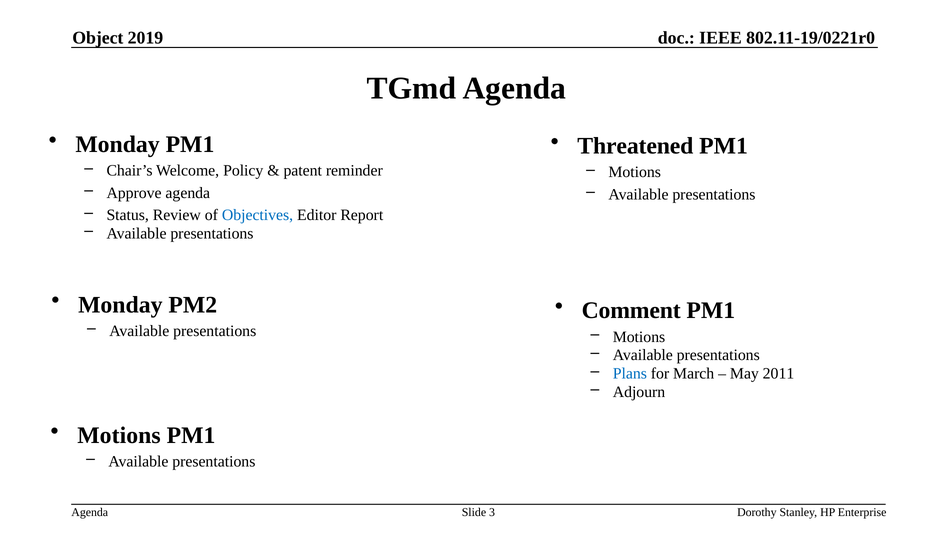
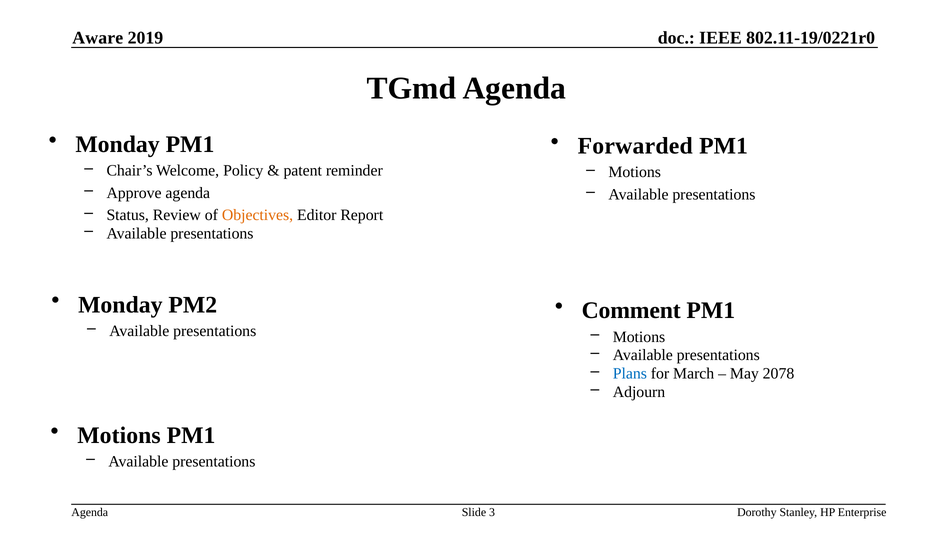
Object: Object -> Aware
Threatened: Threatened -> Forwarded
Objectives colour: blue -> orange
2011: 2011 -> 2078
